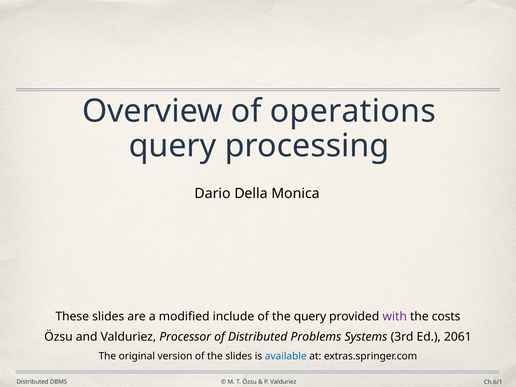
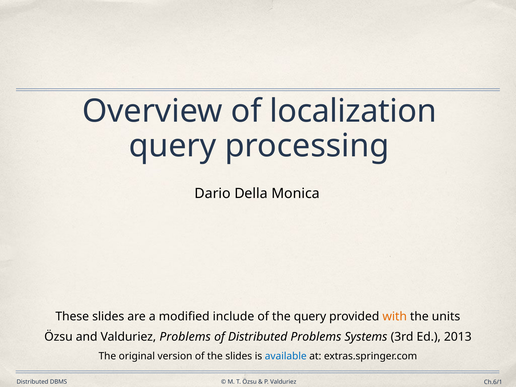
operations: operations -> localization
with colour: purple -> orange
costs: costs -> units
Valduriez Processor: Processor -> Problems
2061: 2061 -> 2013
